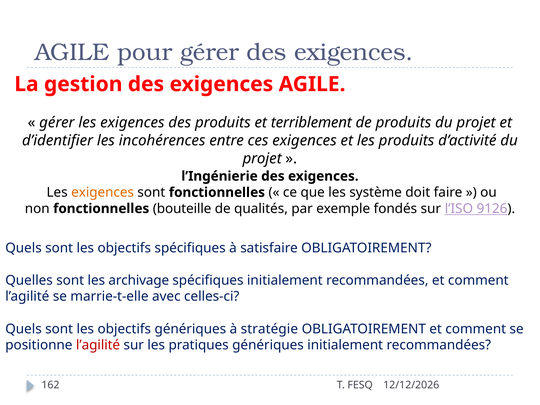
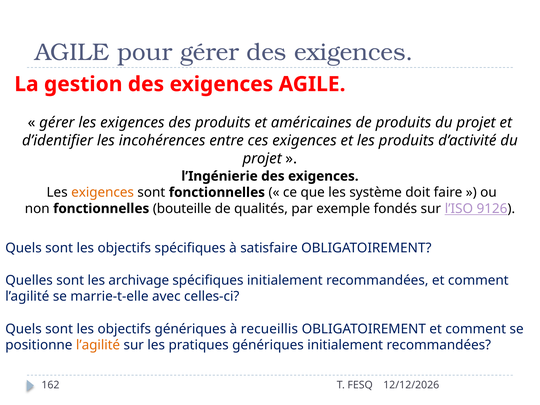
terriblement: terriblement -> américaines
stratégie: stratégie -> recueillis
l’agilité at (98, 345) colour: red -> orange
